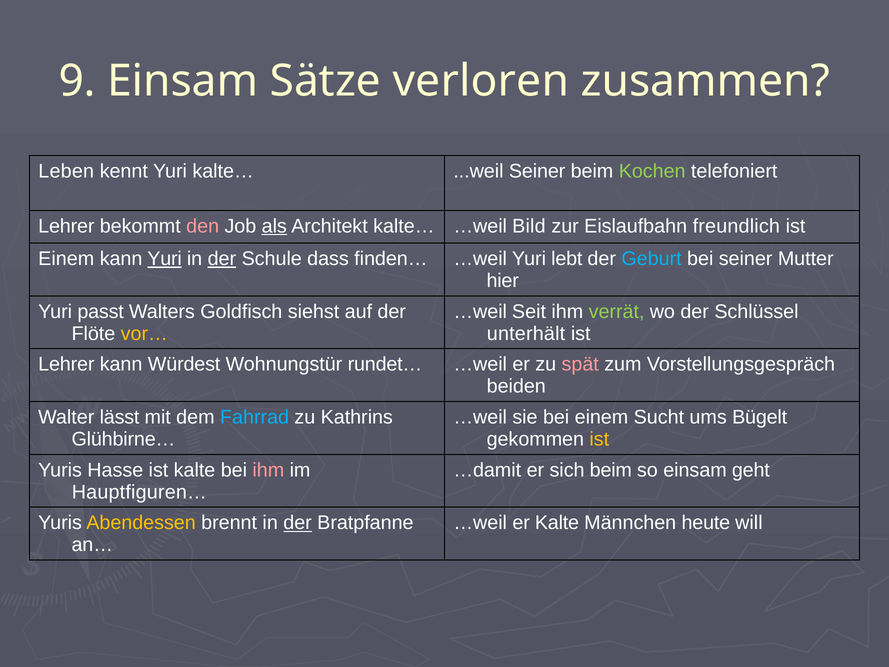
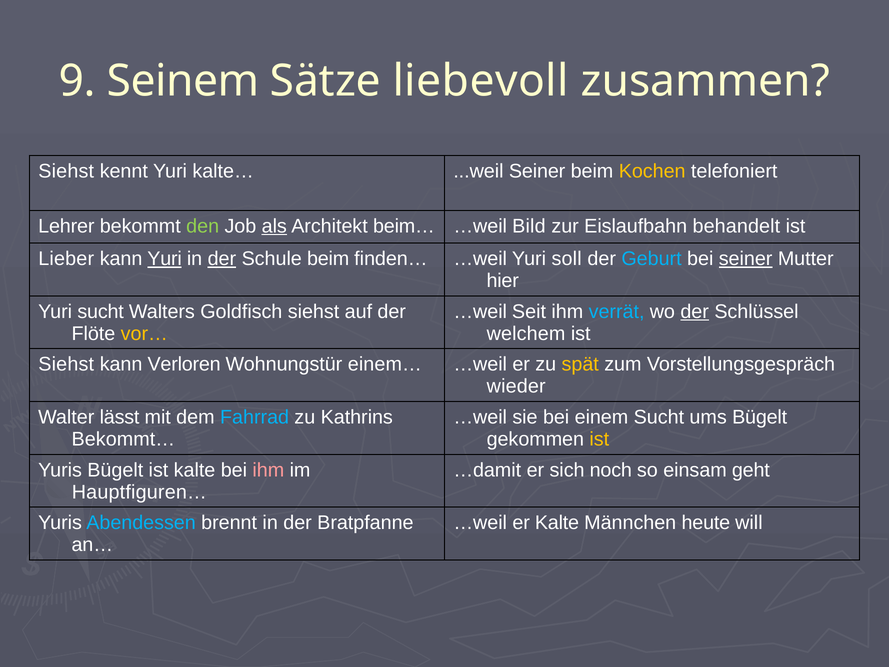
9 Einsam: Einsam -> Seinem
verloren: verloren -> liebevoll
Leben at (66, 171): Leben -> Siehst
Kochen colour: light green -> yellow
den colour: pink -> light green
Architekt kalte…: kalte… -> beim…
freundlich: freundlich -> behandelt
Einem at (66, 259): Einem -> Lieber
Schule dass: dass -> beim
lebt: lebt -> soll
seiner at (746, 259) underline: none -> present
Yuri passt: passt -> sucht
verrät colour: light green -> light blue
der at (695, 311) underline: none -> present
unterhält: unterhält -> welchem
Lehrer at (66, 364): Lehrer -> Siehst
Würdest: Würdest -> Verloren
rundet…: rundet… -> einem…
spät colour: pink -> yellow
beiden: beiden -> wieder
Glühbirne…: Glühbirne… -> Bekommt…
Yuris Hasse: Hasse -> Bügelt
sich beim: beim -> noch
Abendessen colour: yellow -> light blue
der at (298, 523) underline: present -> none
